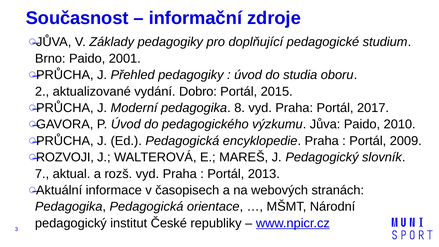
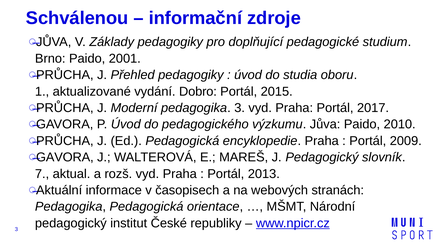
Současnost: Současnost -> Schválenou
2: 2 -> 1
pedagogika 8: 8 -> 3
ROZVOJI at (65, 157): ROZVOJI -> GAVORA
